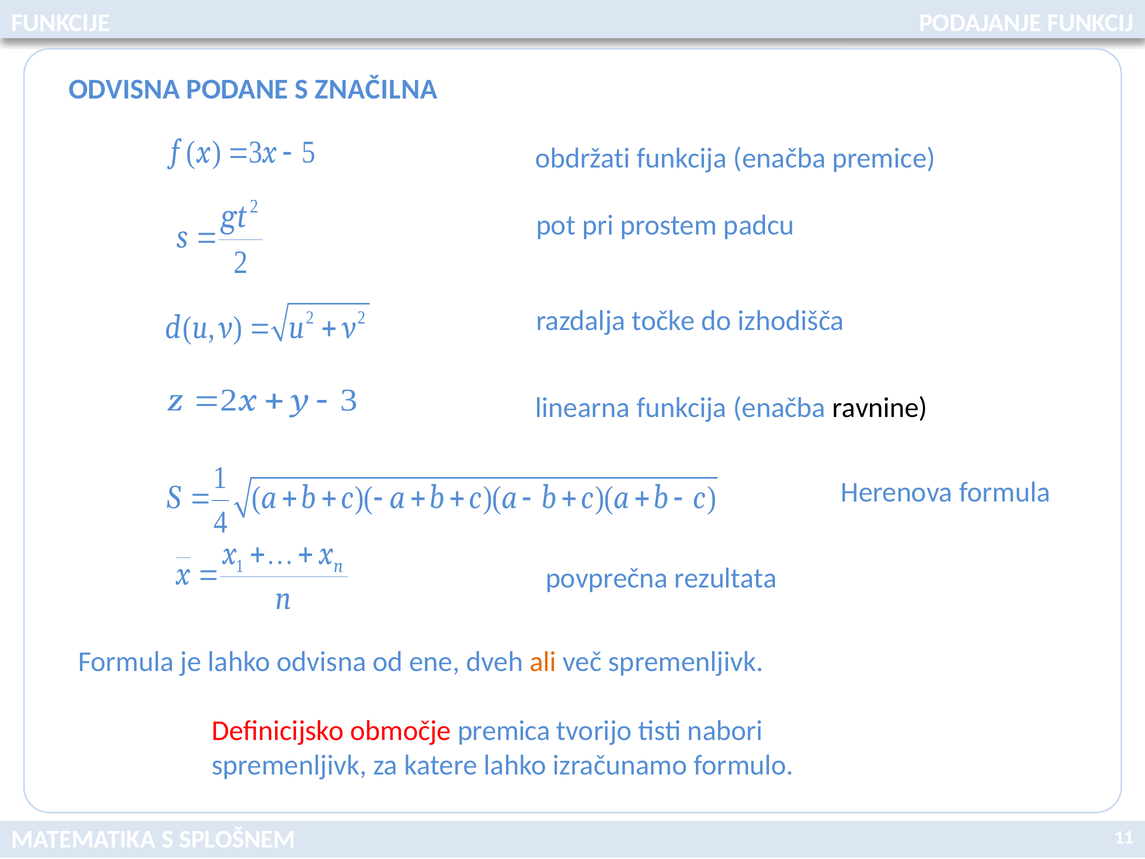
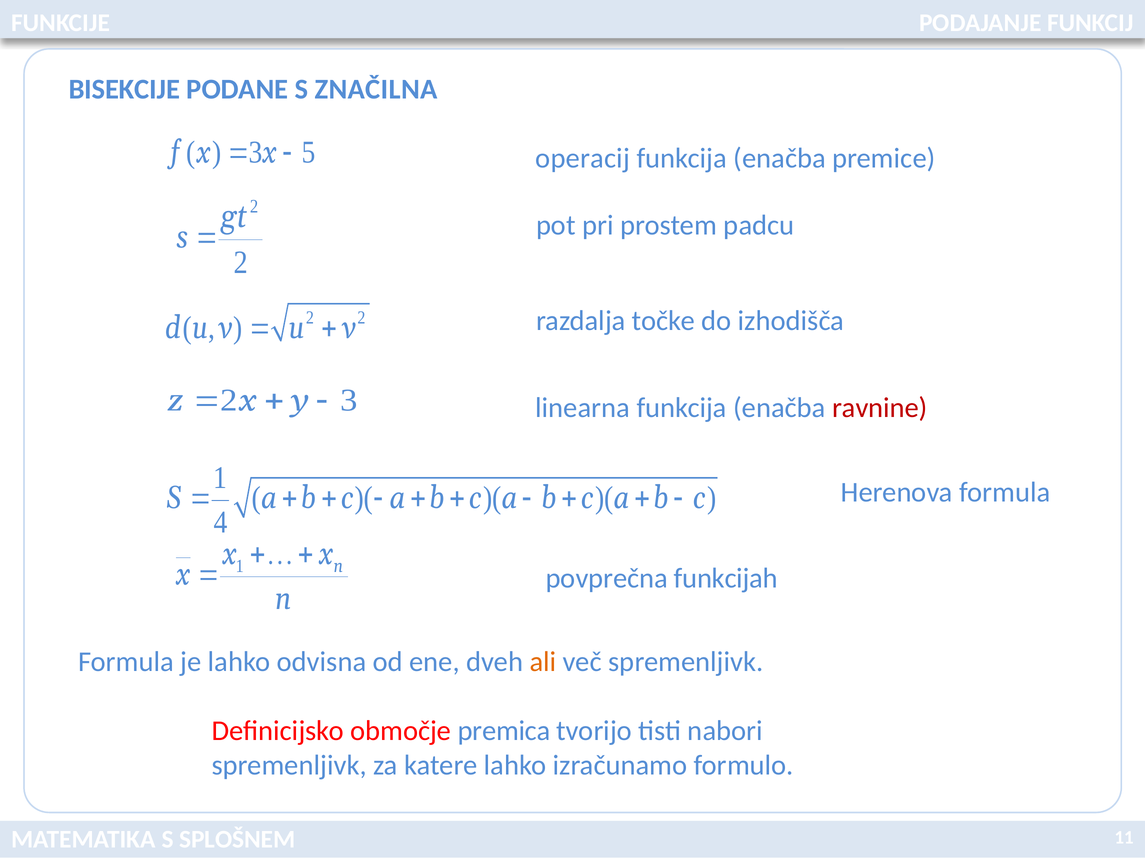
ODVISNA at (124, 89): ODVISNA -> BISEKCIJE
obdržati: obdržati -> operacij
ravnine colour: black -> red
rezultata: rezultata -> funkcijah
